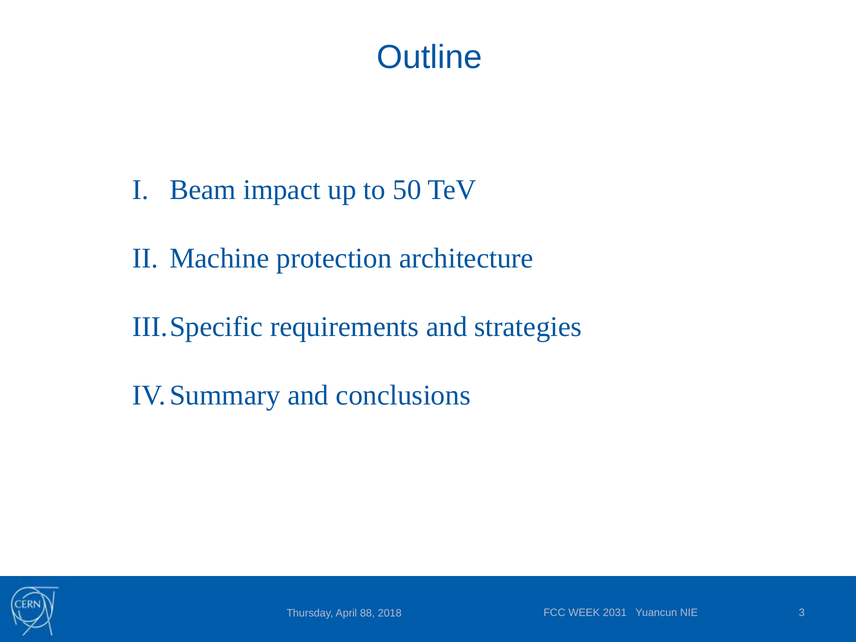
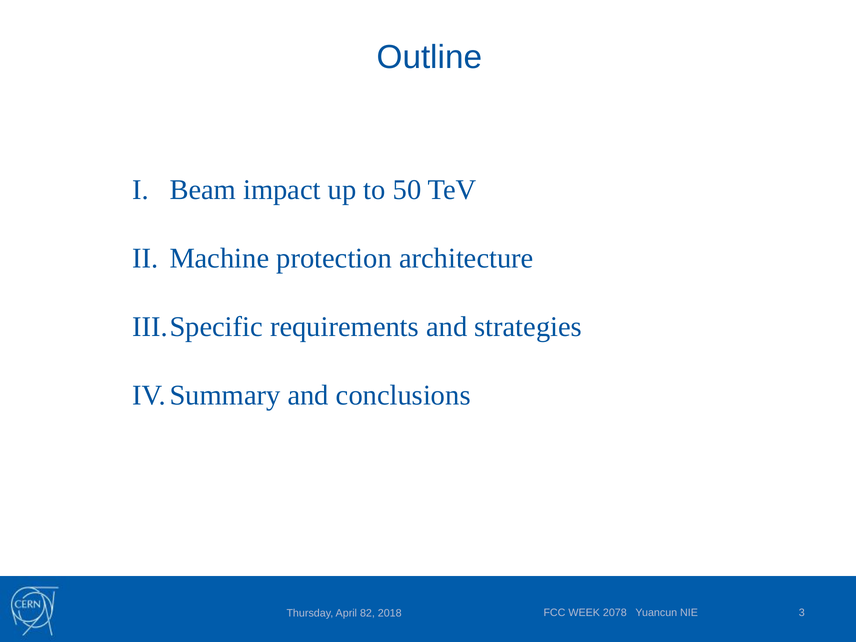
88: 88 -> 82
2031: 2031 -> 2078
